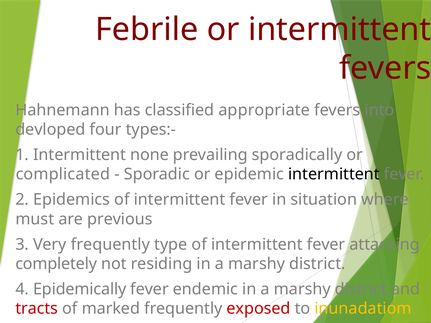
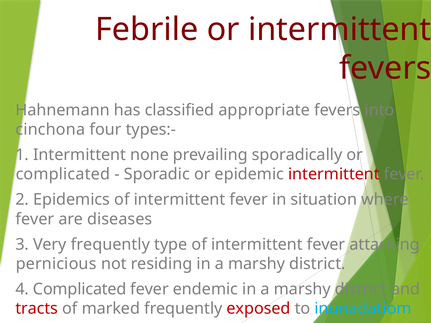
devloped: devloped -> cinchona
intermittent at (334, 174) colour: black -> red
must at (35, 219): must -> fever
previous: previous -> diseases
completely: completely -> pernicious
4 Epidemically: Epidemically -> Complicated
inunadatiom colour: yellow -> light blue
